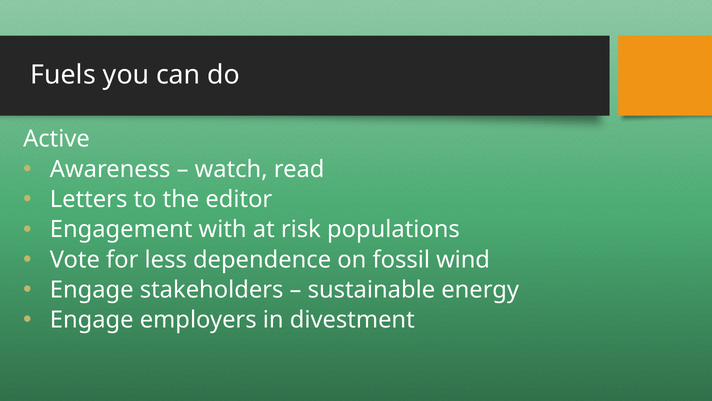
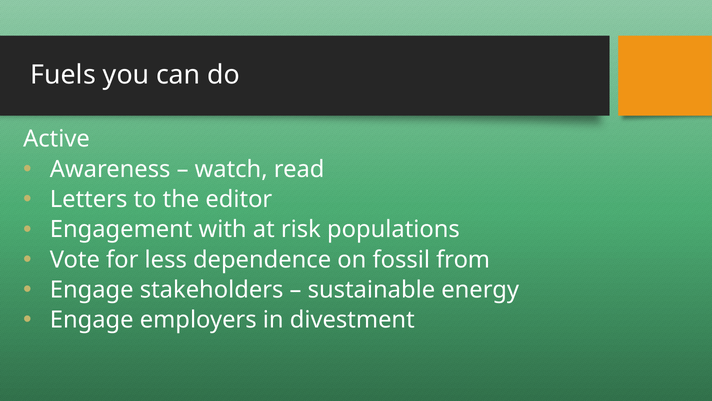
wind: wind -> from
